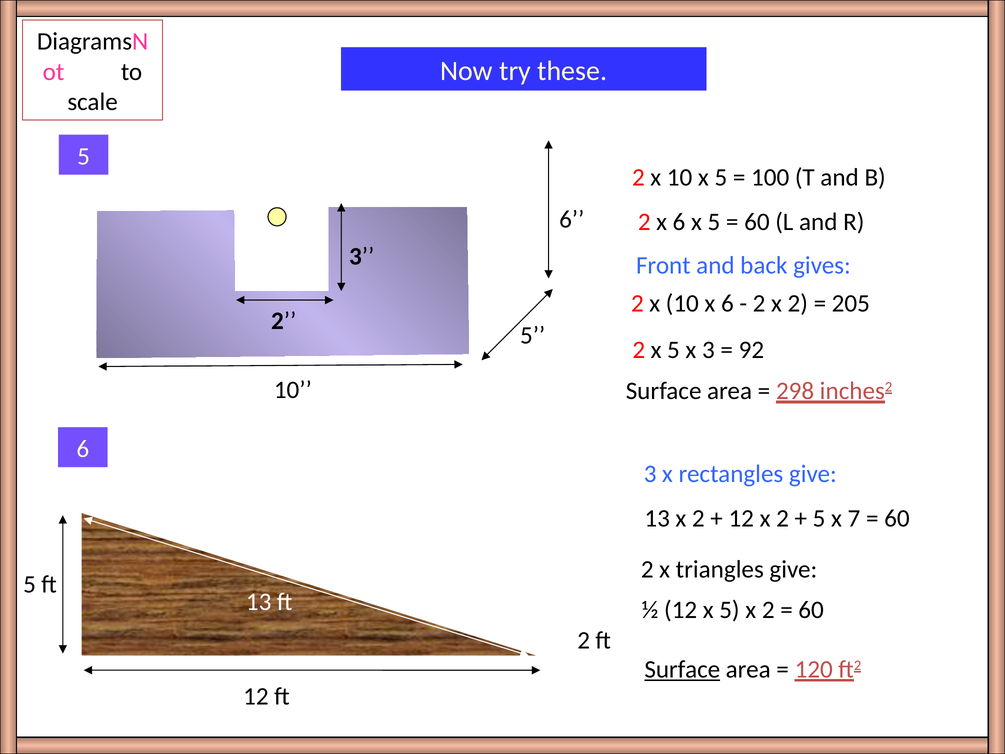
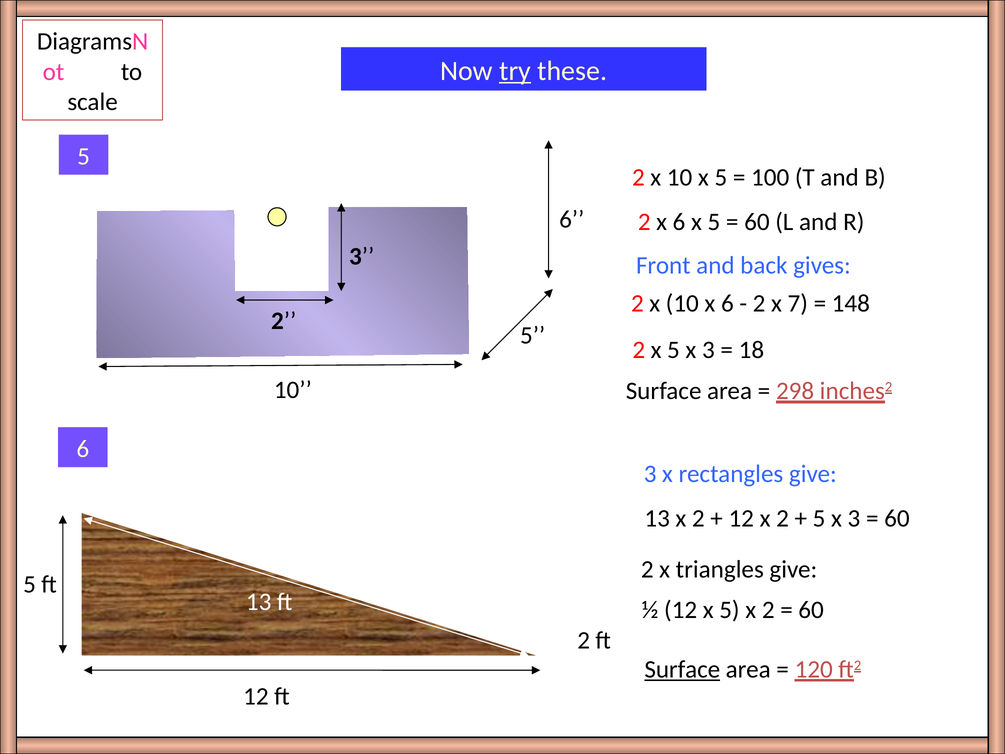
try underline: none -> present
2 x 2: 2 -> 7
205: 205 -> 148
92: 92 -> 18
7 at (854, 518): 7 -> 3
